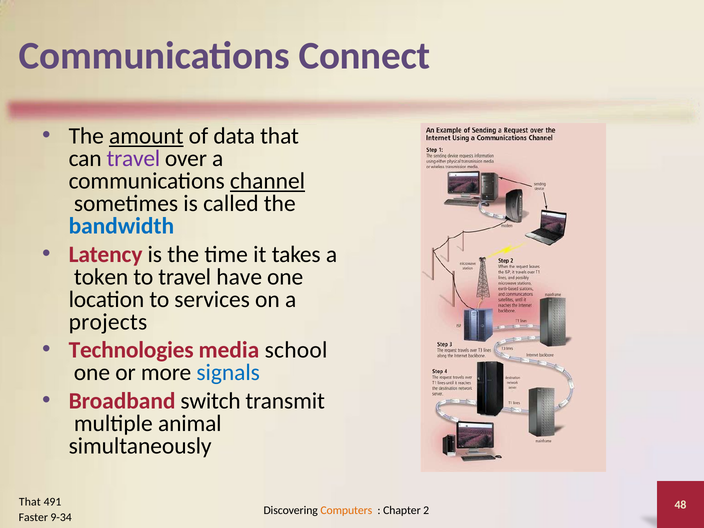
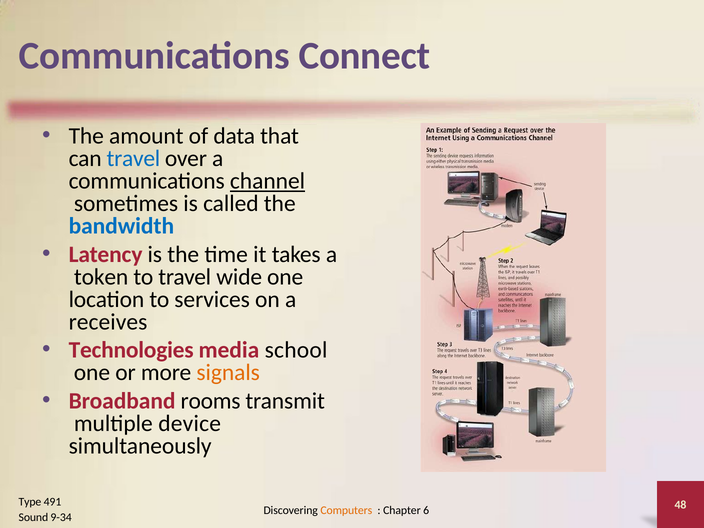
amount underline: present -> none
travel at (133, 159) colour: purple -> blue
have: have -> wide
projects: projects -> receives
signals colour: blue -> orange
switch: switch -> rooms
animal: animal -> device
That at (30, 502): That -> Type
2: 2 -> 6
Faster: Faster -> Sound
